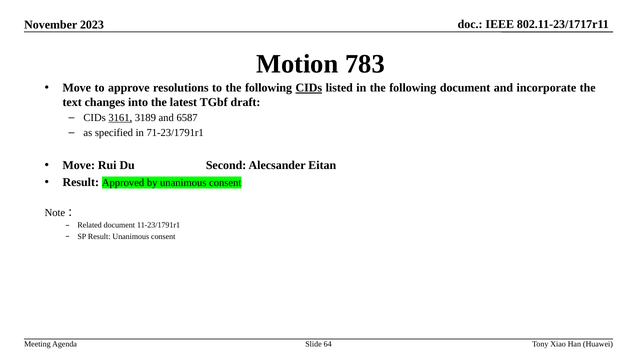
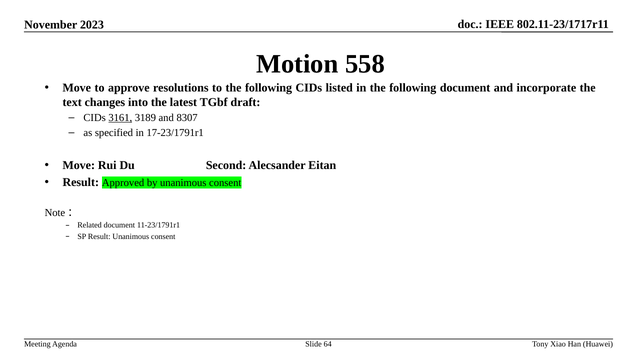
783: 783 -> 558
CIDs at (309, 88) underline: present -> none
6587: 6587 -> 8307
71-23/1791r1: 71-23/1791r1 -> 17-23/1791r1
